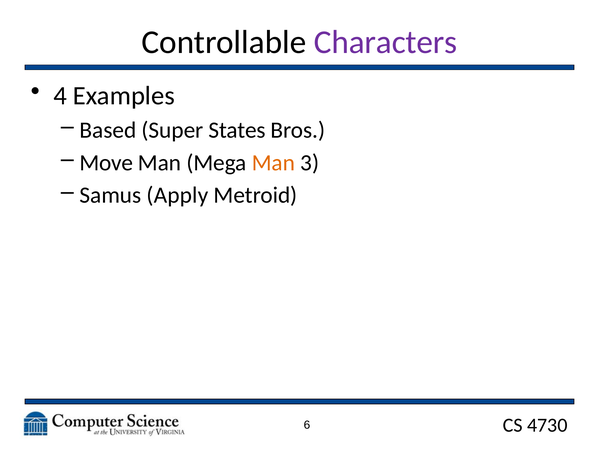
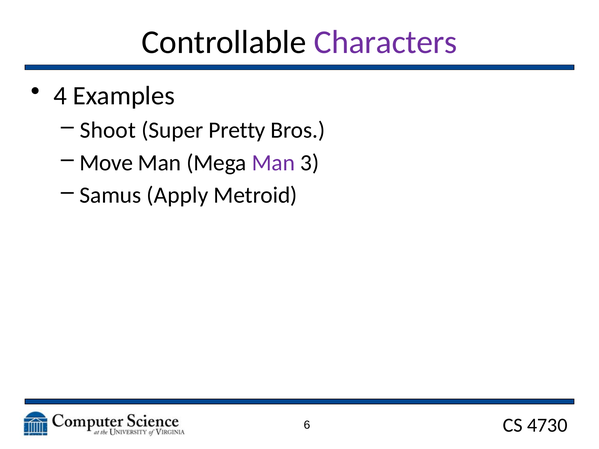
Based: Based -> Shoot
States: States -> Pretty
Man at (273, 163) colour: orange -> purple
